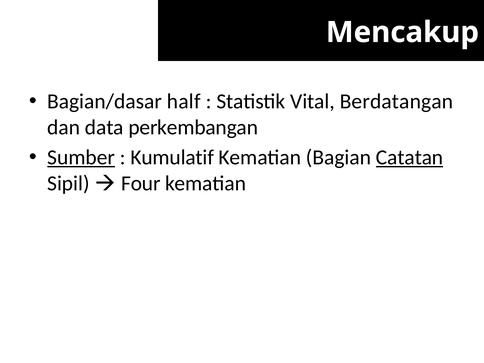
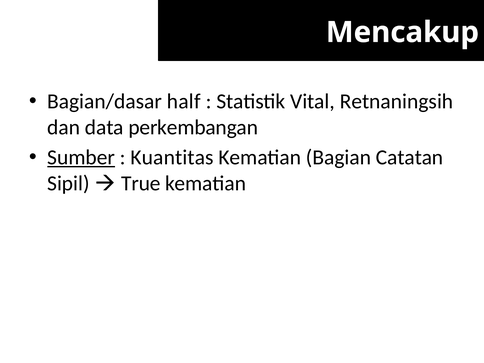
Berdatangan: Berdatangan -> Retnaningsih
Kumulatif: Kumulatif -> Kuantitas
Catatan underline: present -> none
Four: Four -> True
